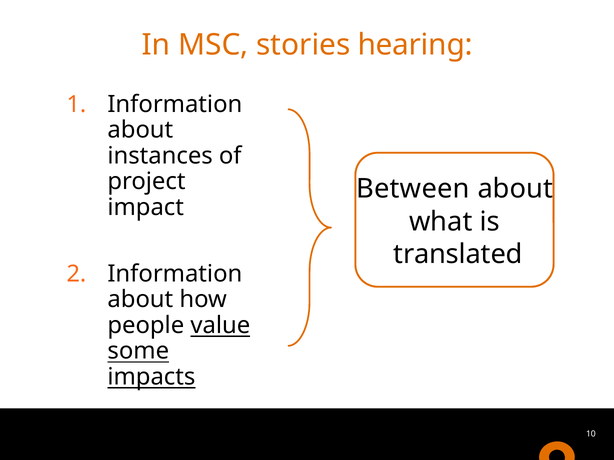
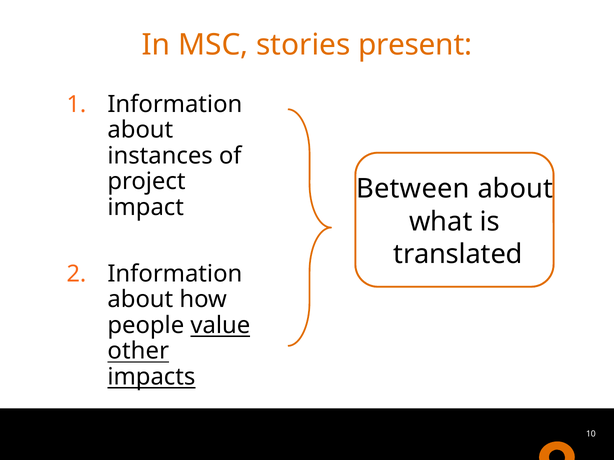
hearing: hearing -> present
some: some -> other
